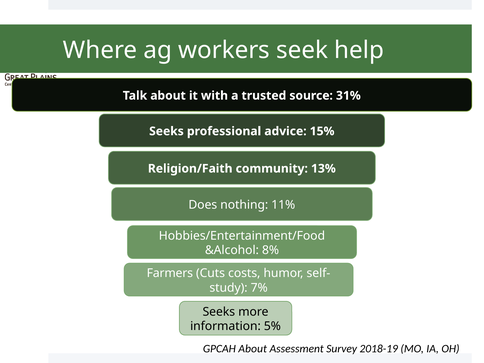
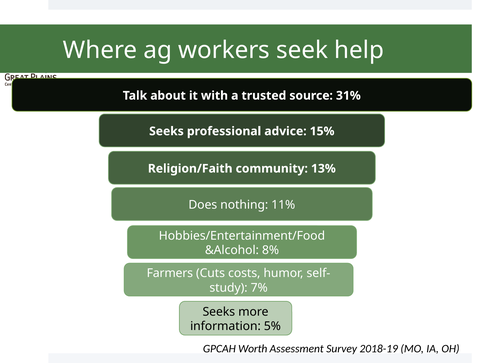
GPCAH About: About -> Worth
